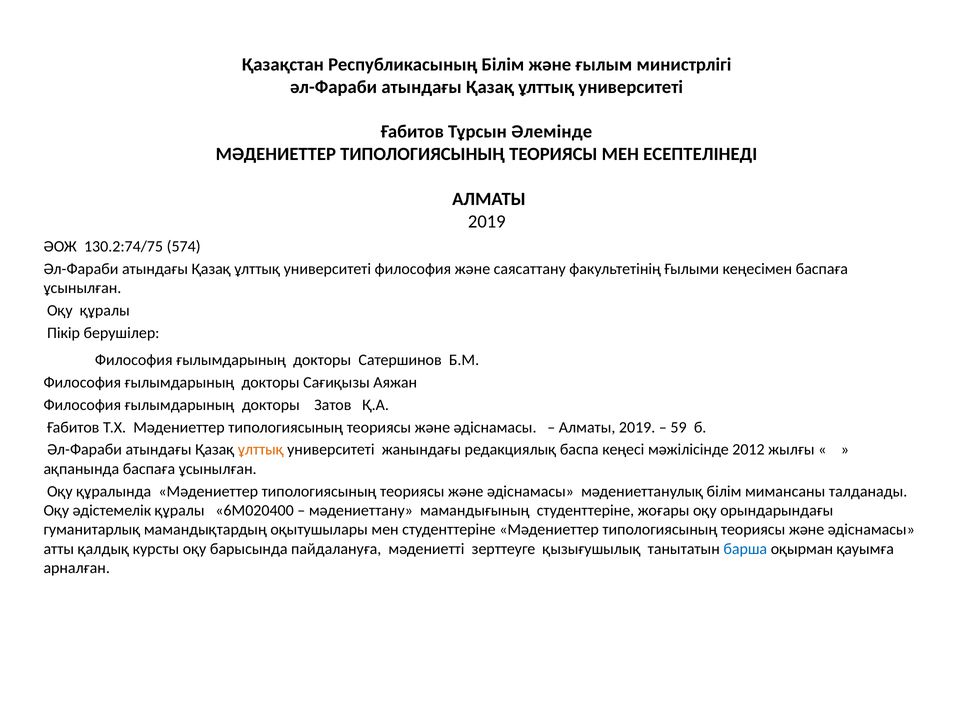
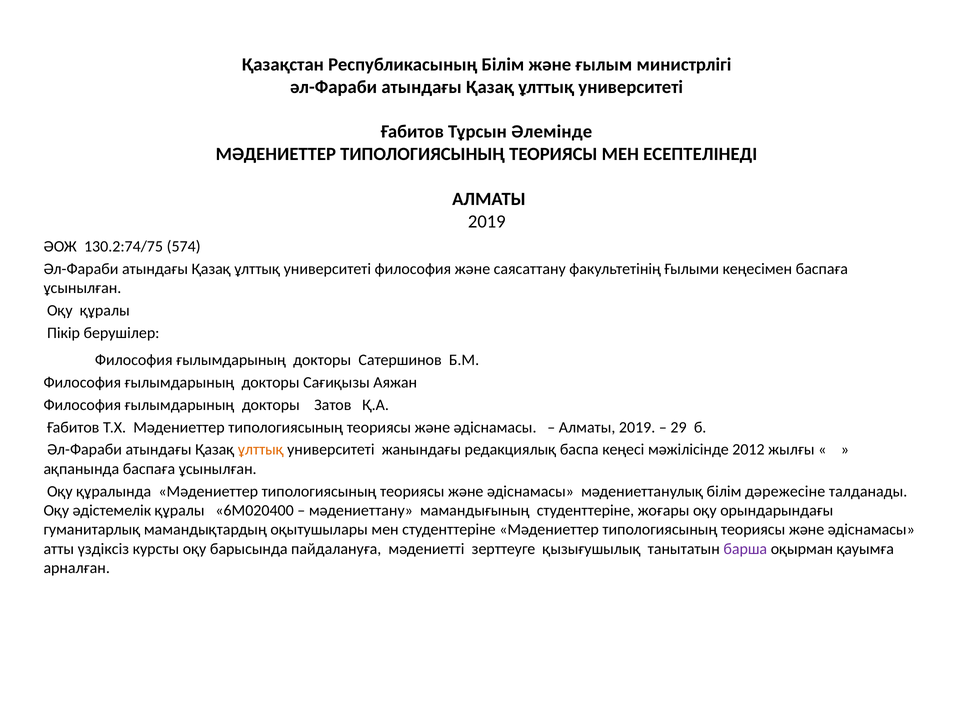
59: 59 -> 29
мимансаны: мимансаны -> дәрежесіне
қалдық: қалдық -> үздіксіз
барша colour: blue -> purple
